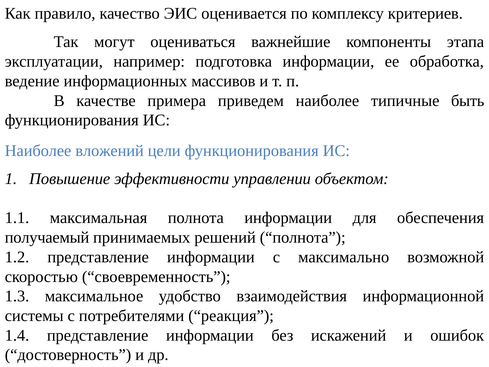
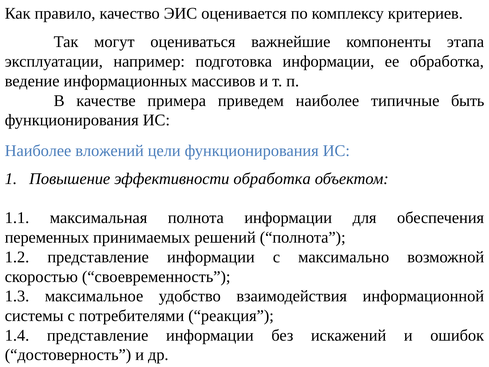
эффективности управлении: управлении -> обработка
получаемый: получаемый -> переменных
